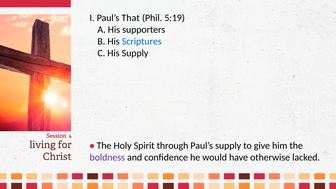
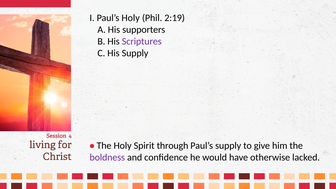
Paul’s That: That -> Holy
5:19: 5:19 -> 2:19
Scriptures colour: blue -> purple
